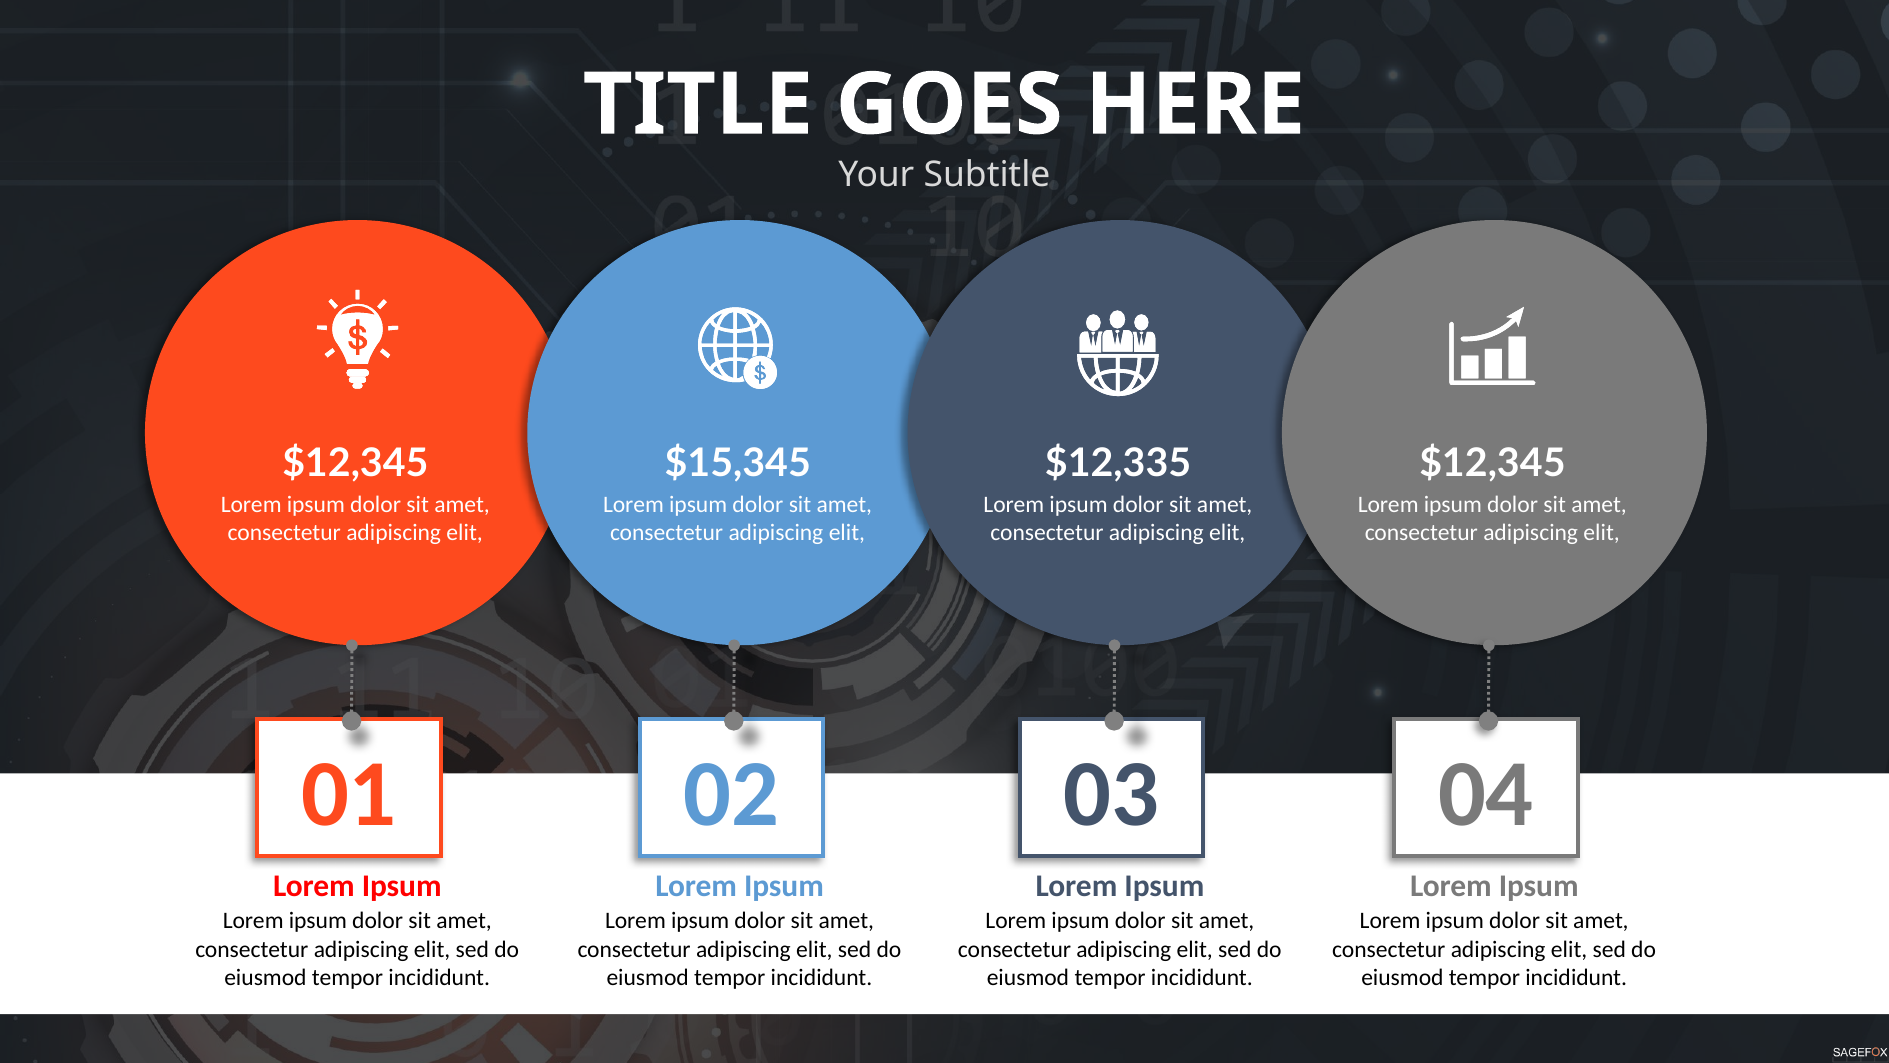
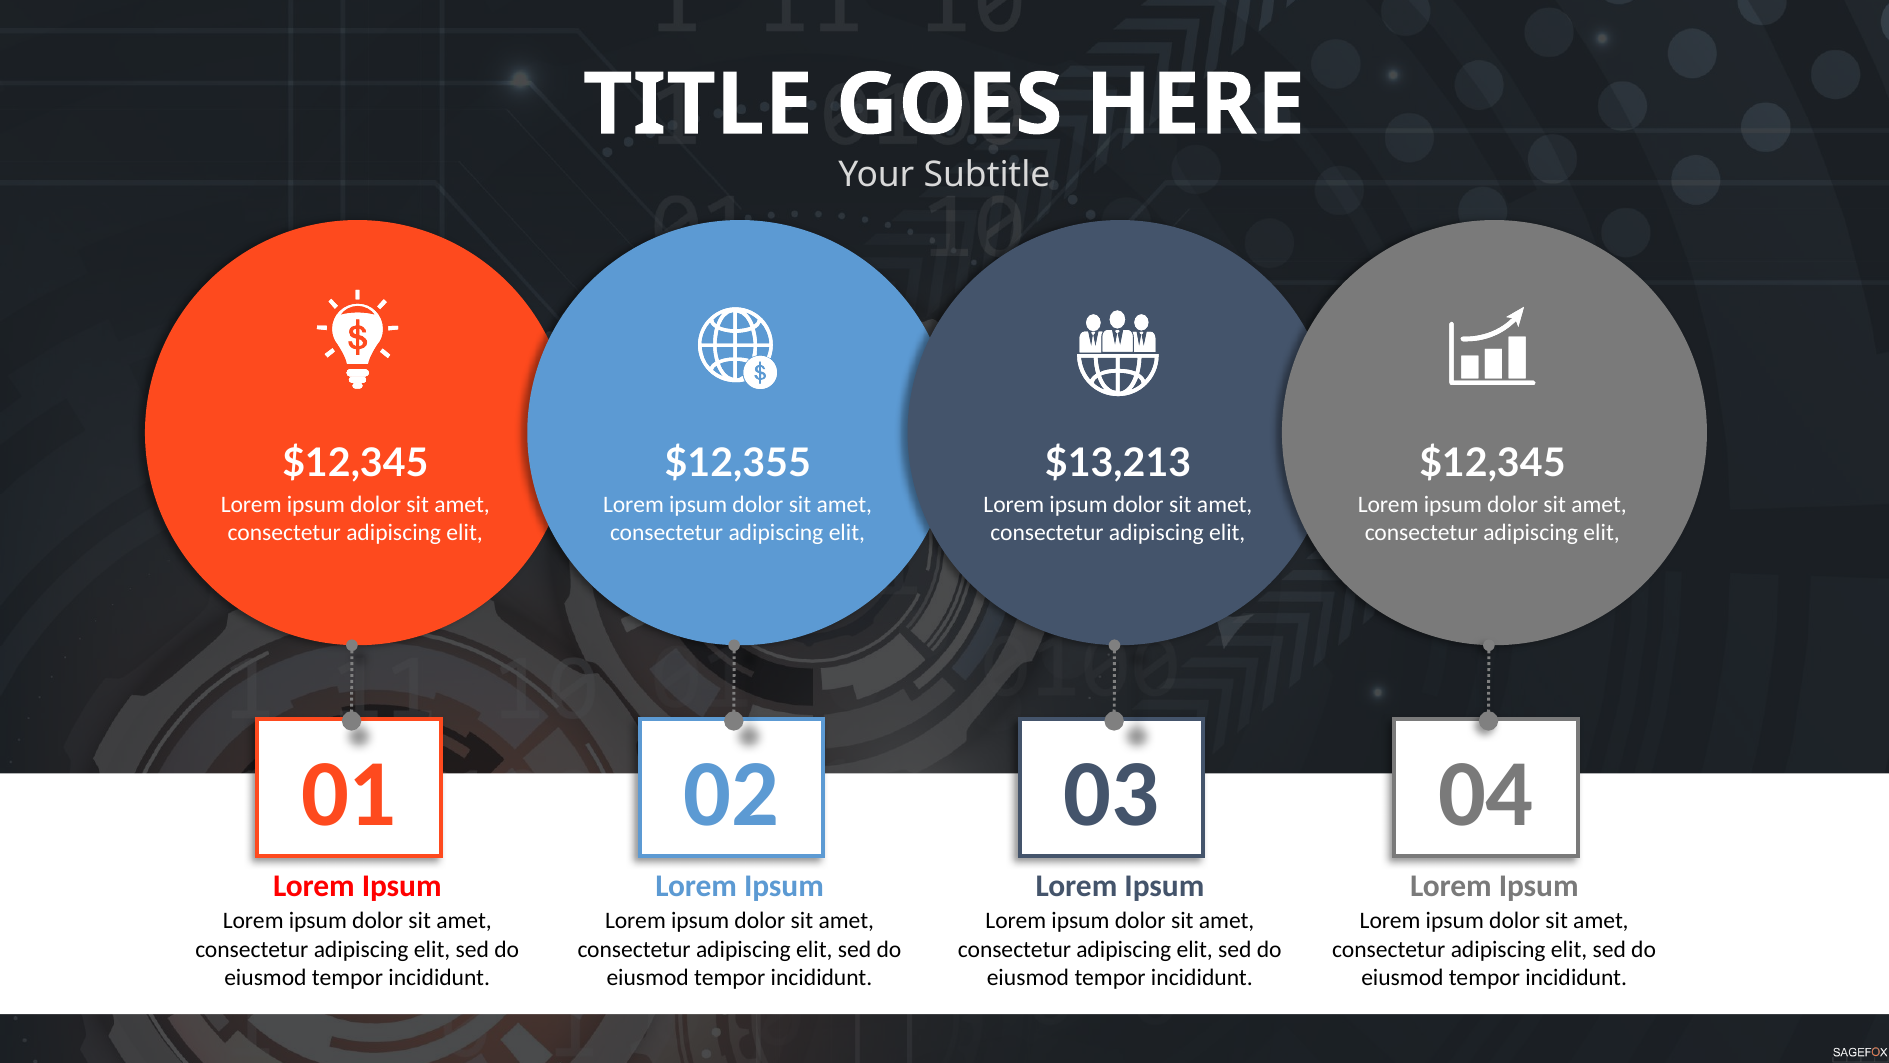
$15,345: $15,345 -> $12,355
$12,335: $12,335 -> $13,213
